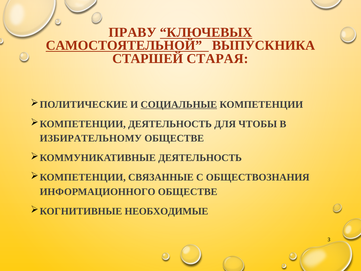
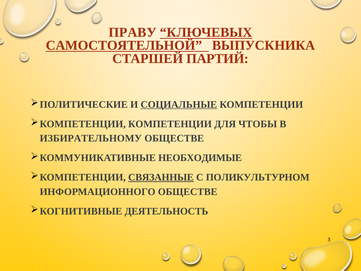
СТАРАЯ: СТАРАЯ -> ПАРТИЙ
ДЕЯТЕЛЬНОСТЬ at (170, 124): ДЕЯТЕЛЬНОСТЬ -> КОМПЕТЕНЦИИ
ДЕЯТЕЛЬНОСТЬ at (200, 158): ДЕЯТЕЛЬНОСТЬ -> НЕОБХОДИМЫЕ
СВЯЗАННЫЕ underline: none -> present
ОБЩЕСТВОЗНАНИЯ: ОБЩЕСТВОЗНАНИЯ -> ПОЛИКУЛЬТУРНОМ
НЕОБХОДИМЫЕ: НЕОБХОДИМЫЕ -> ДЕЯТЕЛЬНОСТЬ
